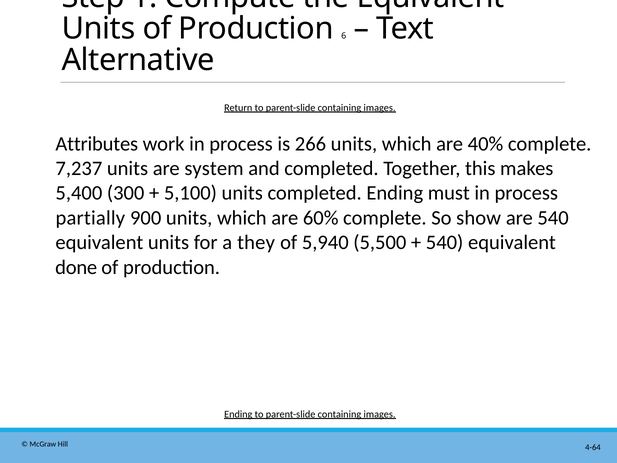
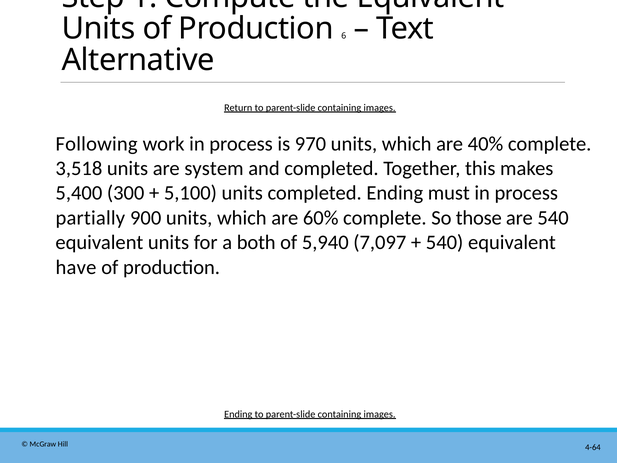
Attributes: Attributes -> Following
266: 266 -> 970
7,237: 7,237 -> 3,518
show: show -> those
they: they -> both
5,500: 5,500 -> 7,097
done: done -> have
